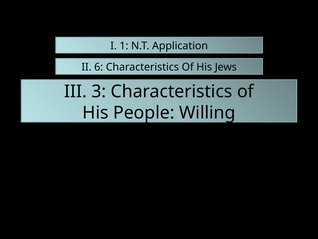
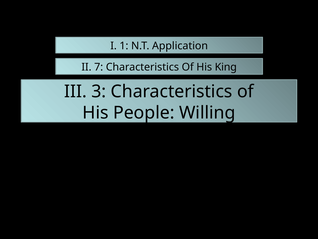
6: 6 -> 7
Jews: Jews -> King
